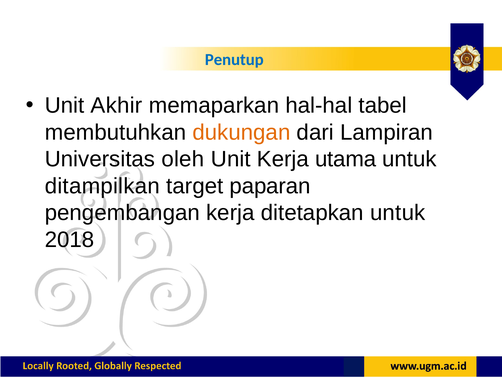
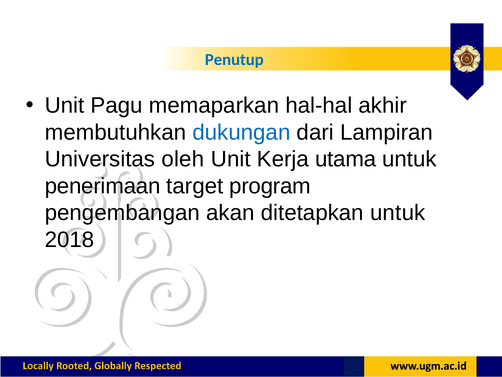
Akhir: Akhir -> Pagu
tabel: tabel -> akhir
dukungan colour: orange -> blue
ditampilkan: ditampilkan -> penerimaan
paparan: paparan -> program
pengembangan kerja: kerja -> akan
